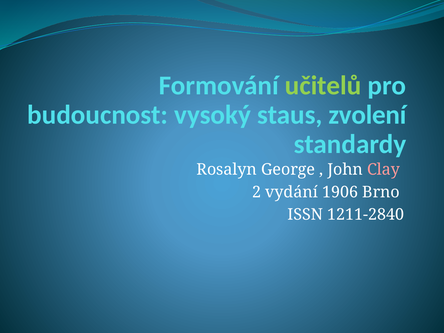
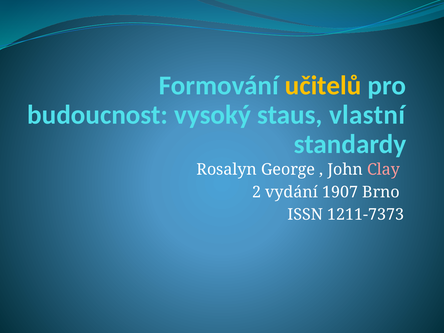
učitelů colour: light green -> yellow
zvolení: zvolení -> vlastní
1906: 1906 -> 1907
1211-2840: 1211-2840 -> 1211-7373
